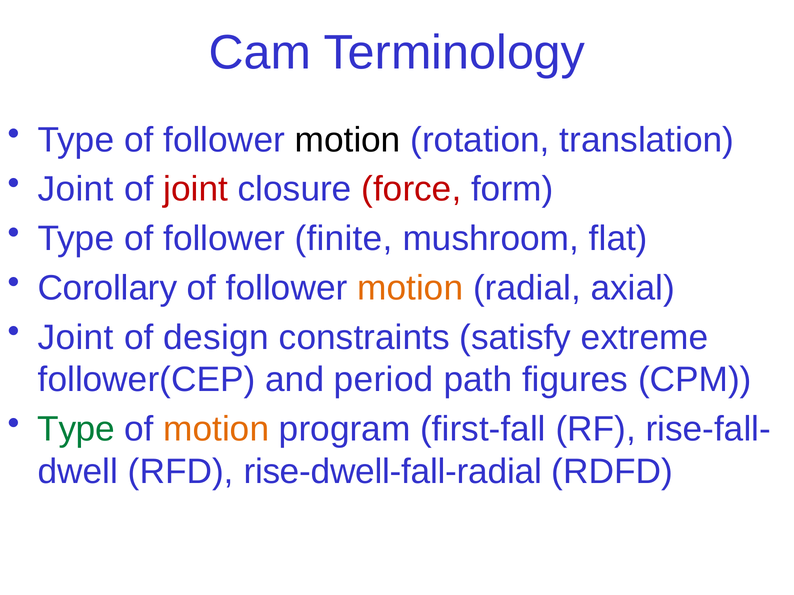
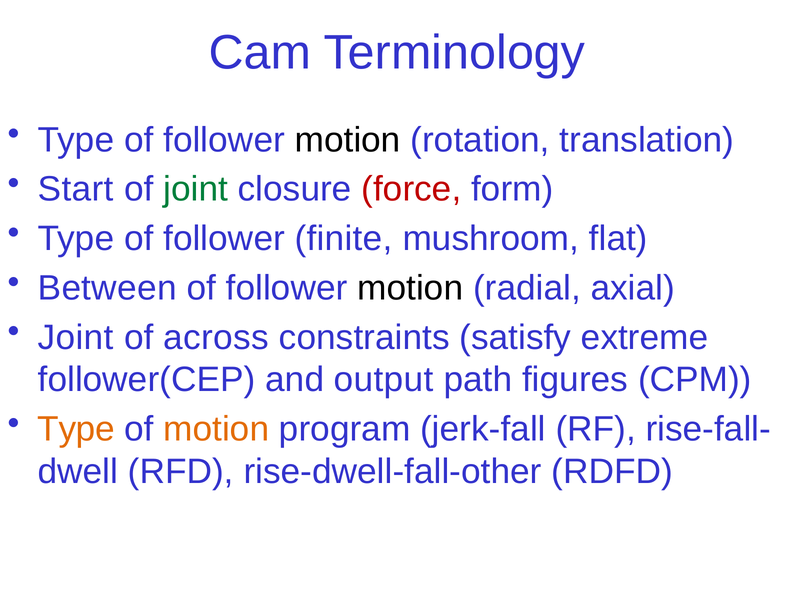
Joint at (76, 190): Joint -> Start
joint at (196, 190) colour: red -> green
Corollary: Corollary -> Between
motion at (410, 288) colour: orange -> black
design: design -> across
period: period -> output
Type at (76, 430) colour: green -> orange
first-fall: first-fall -> jerk-fall
rise-dwell-fall-radial: rise-dwell-fall-radial -> rise-dwell-fall-other
